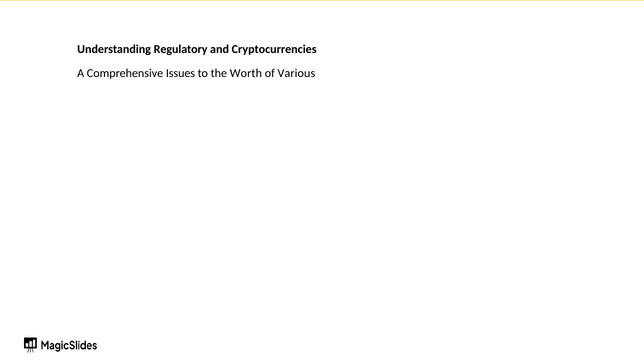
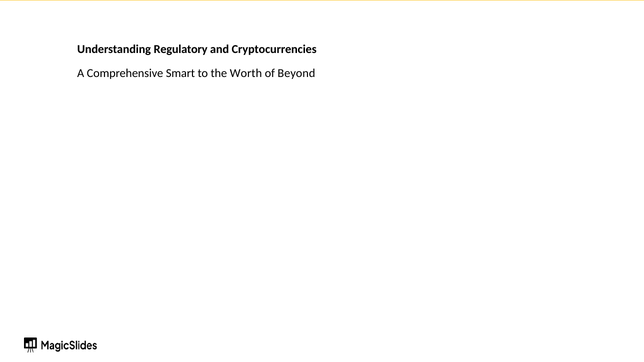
Issues: Issues -> Smart
Various: Various -> Beyond
